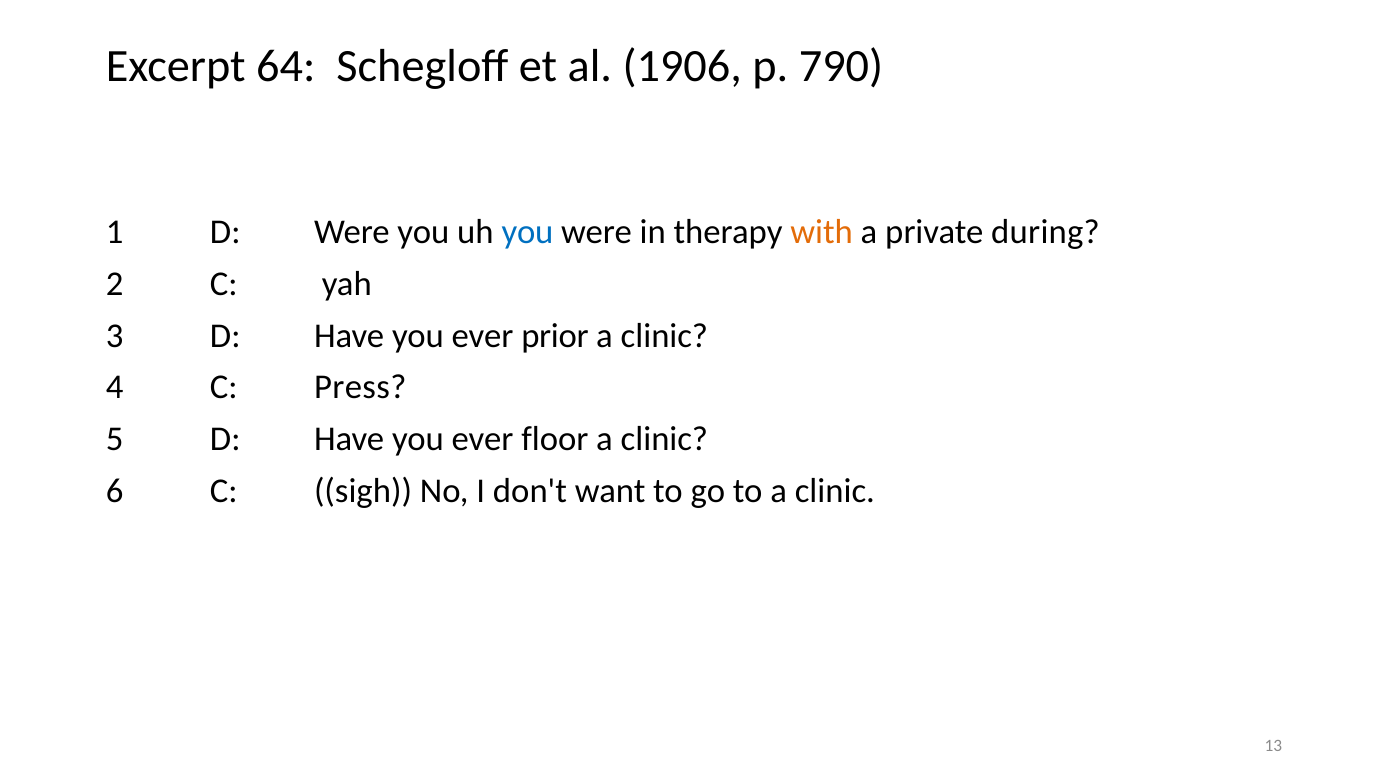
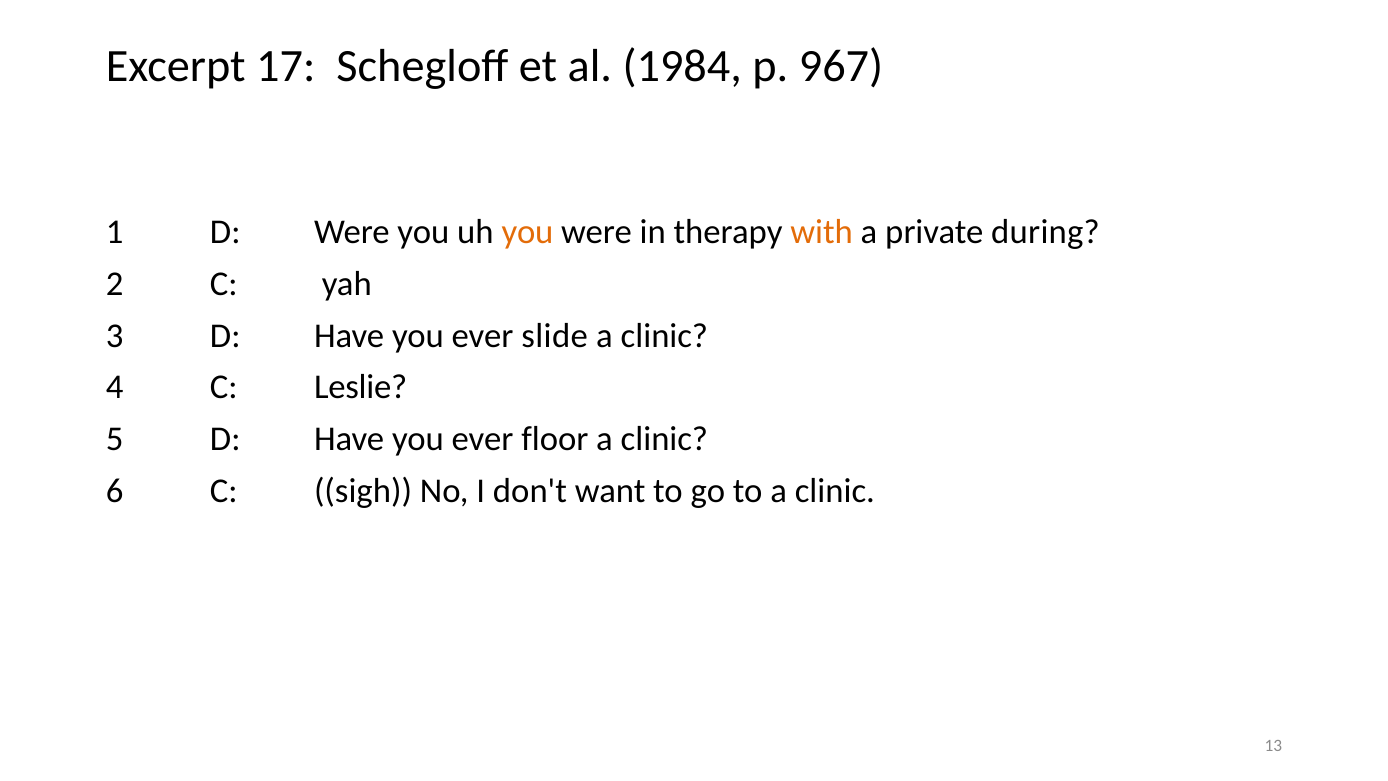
64: 64 -> 17
1906: 1906 -> 1984
790: 790 -> 967
you at (527, 232) colour: blue -> orange
prior: prior -> slide
Press: Press -> Leslie
